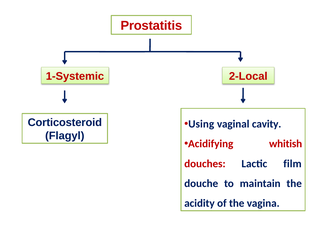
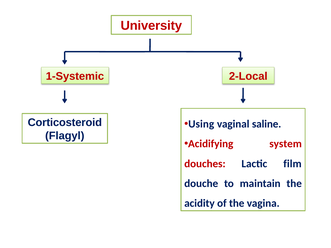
Prostatitis: Prostatitis -> University
cavity: cavity -> saline
whitish: whitish -> system
